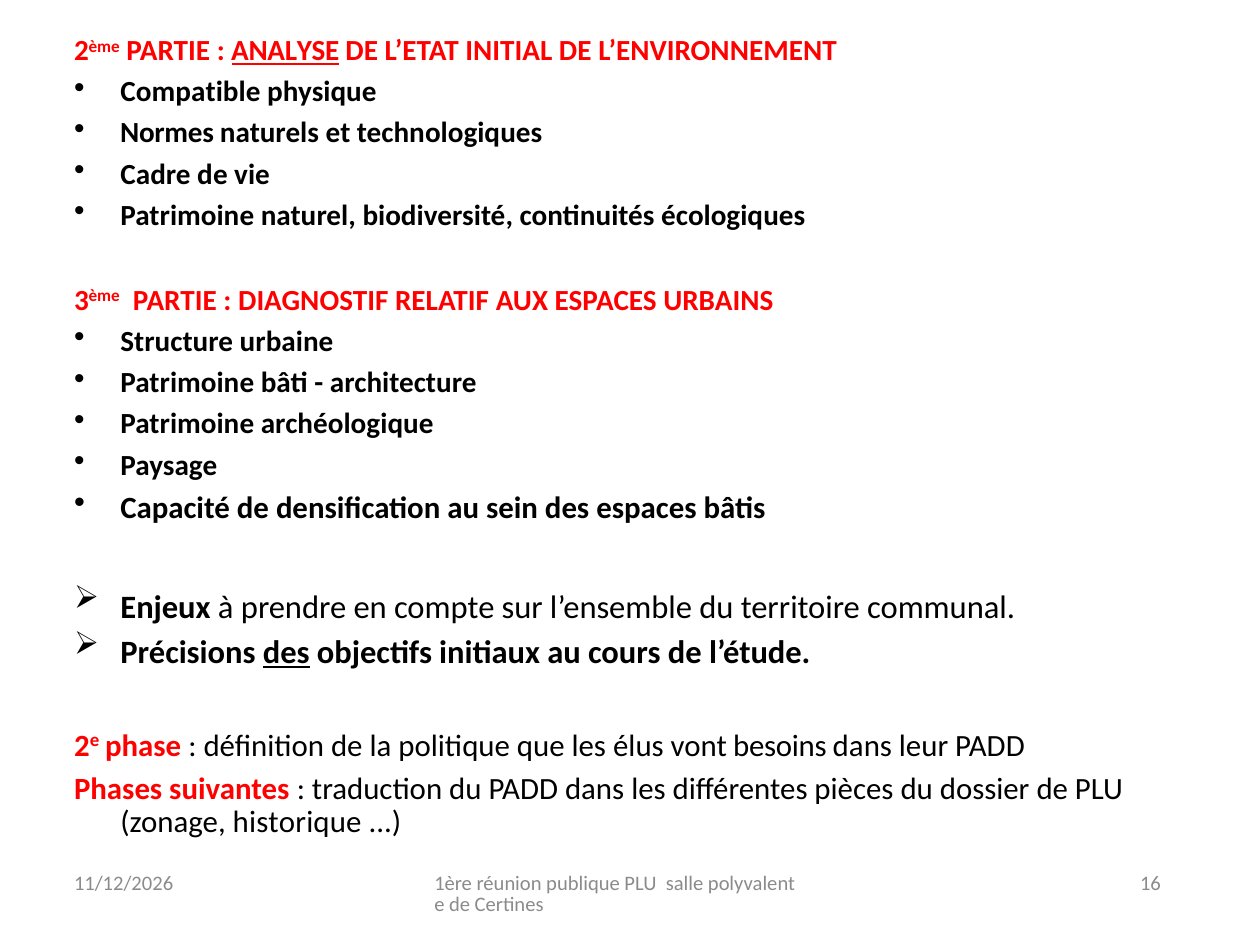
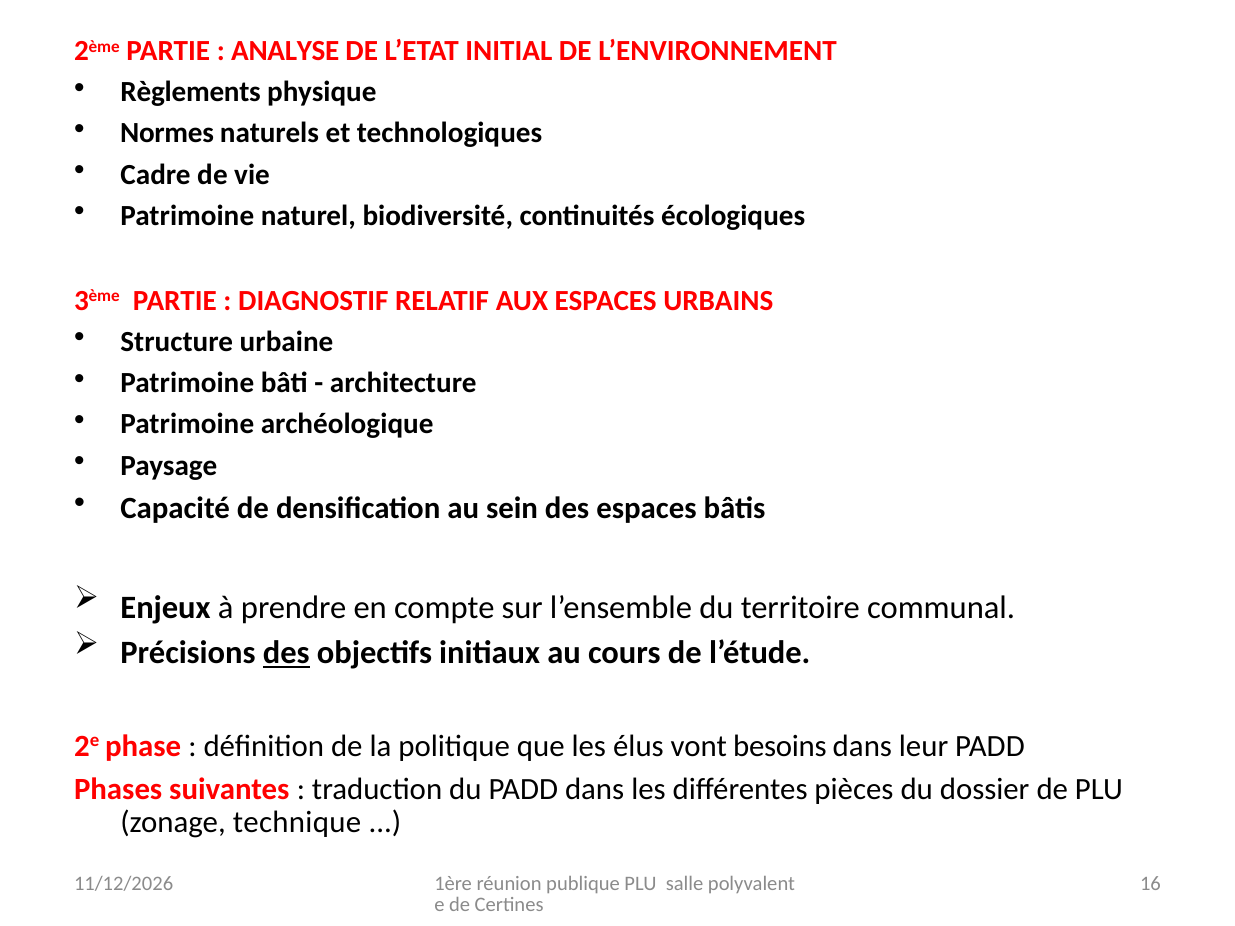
ANALYSE underline: present -> none
Compatible: Compatible -> Règlements
historique: historique -> technique
